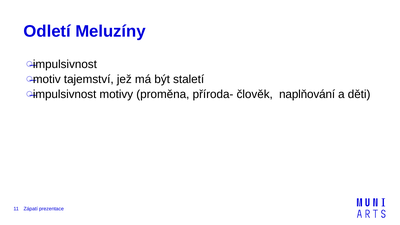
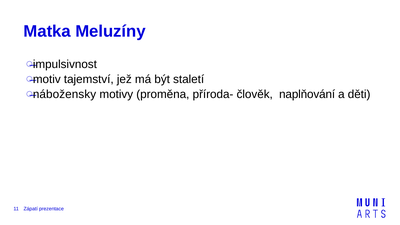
Odletí: Odletí -> Matka
impulsivnost at (65, 94): impulsivnost -> nábožensky
